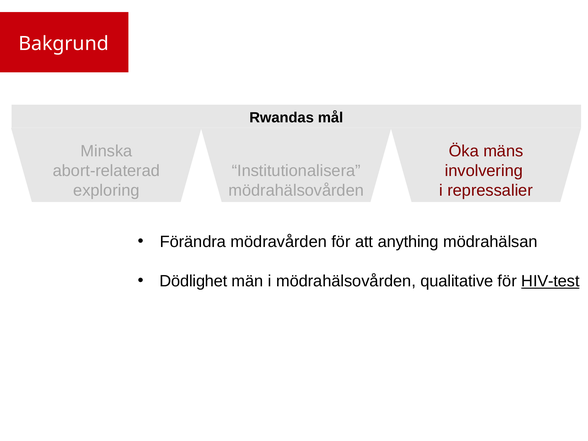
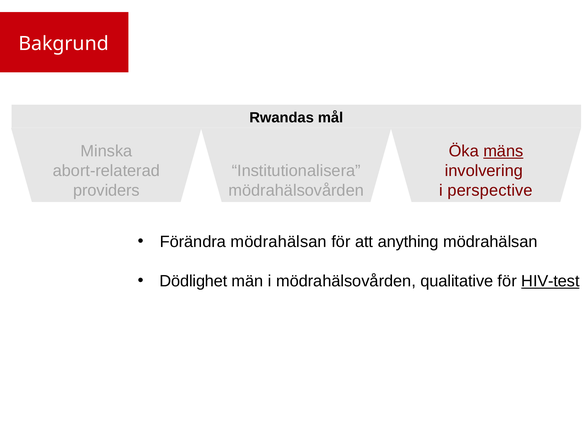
mäns underline: none -> present
exploring: exploring -> providers
repressalier: repressalier -> perspective
Förändra mödravården: mödravården -> mödrahälsan
